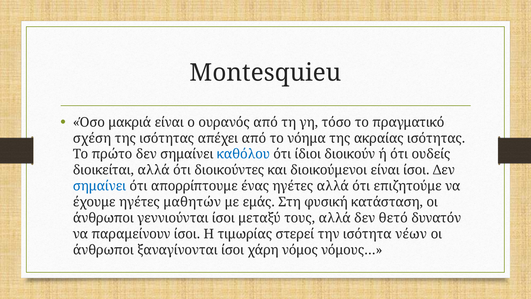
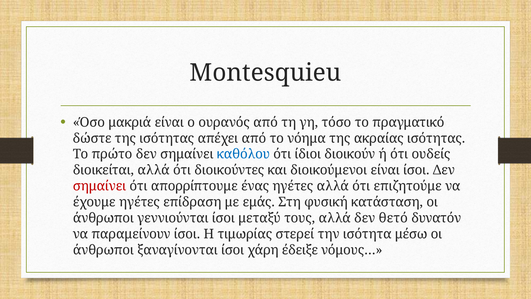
σχέση: σχέση -> δώστε
σημαίνει at (99, 186) colour: blue -> red
μαθητών: μαθητών -> επίδραση
νέων: νέων -> μέσω
νόμος: νόμος -> έδειξε
